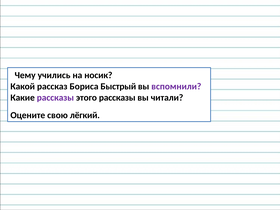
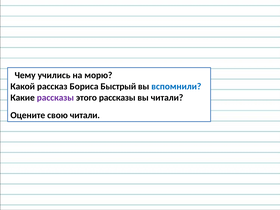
носик: носик -> морю
вспомнили colour: purple -> blue
свою лёгкий: лёгкий -> читали
